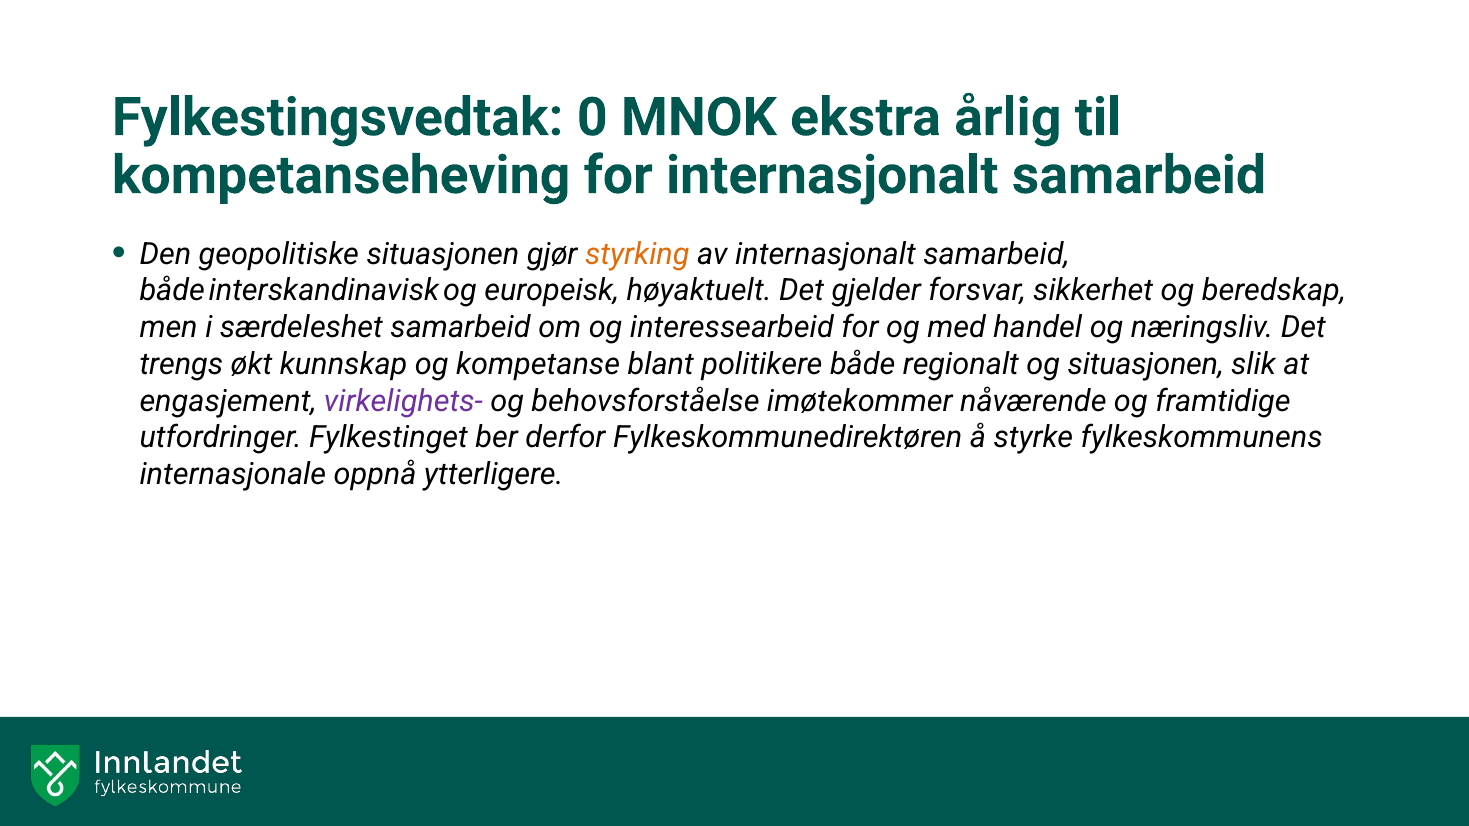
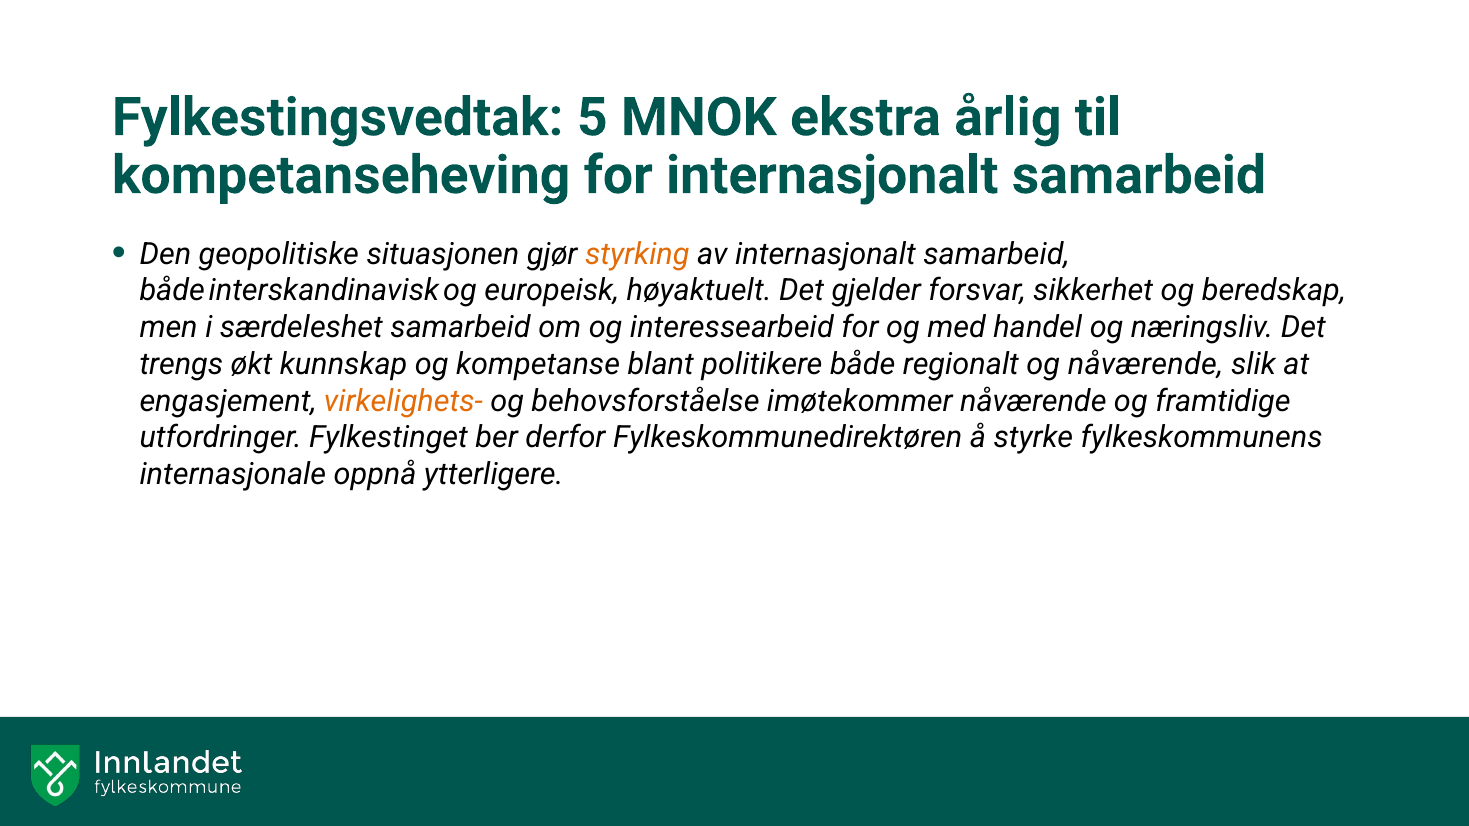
0: 0 -> 5
og situasjonen: situasjonen -> nåværende
virkelighets- colour: purple -> orange
